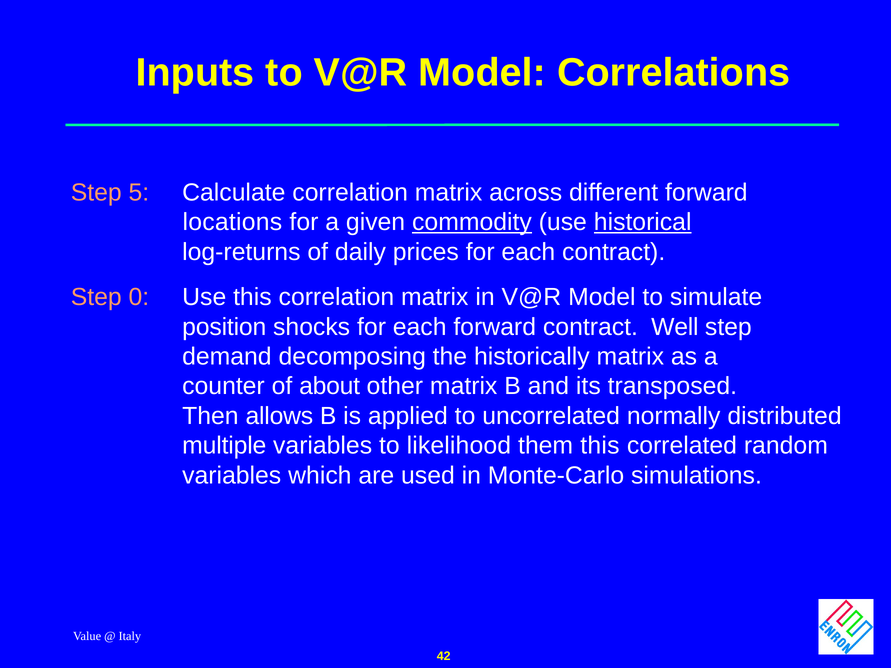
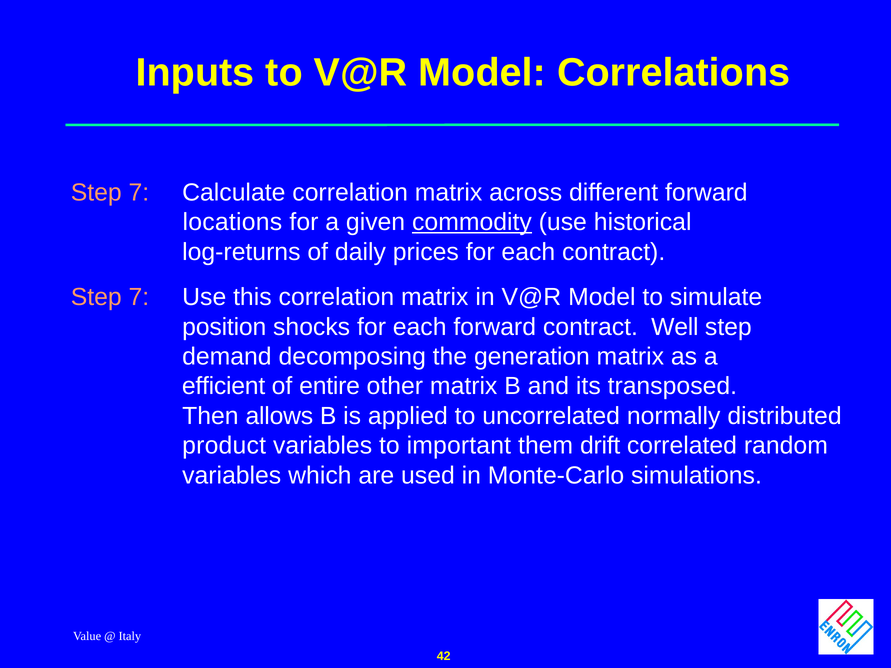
5 at (139, 193): 5 -> 7
historical underline: present -> none
0 at (139, 297): 0 -> 7
historically: historically -> generation
counter: counter -> efficient
about: about -> entire
multiple: multiple -> product
likelihood: likelihood -> important
them this: this -> drift
